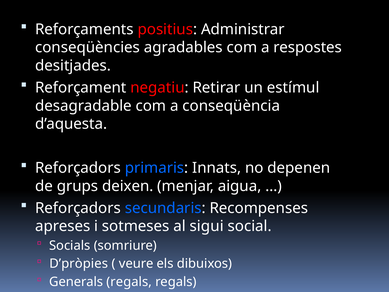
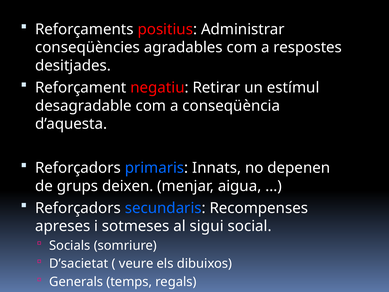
D’pròpies: D’pròpies -> D’sacietat
Generals regals: regals -> temps
